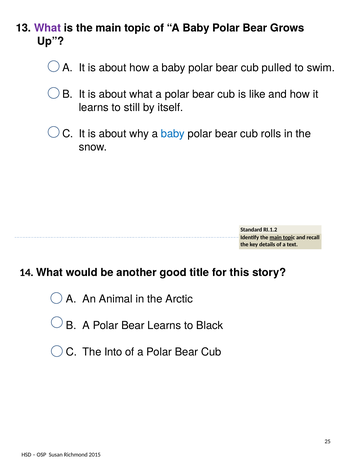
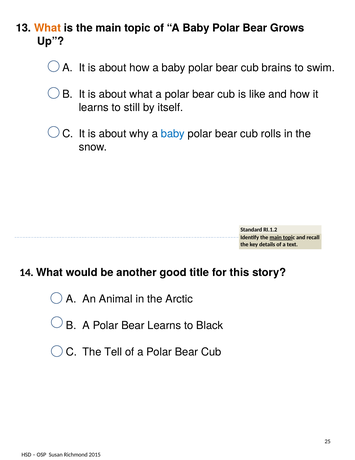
What at (47, 28) colour: purple -> orange
pulled: pulled -> brains
Into: Into -> Tell
